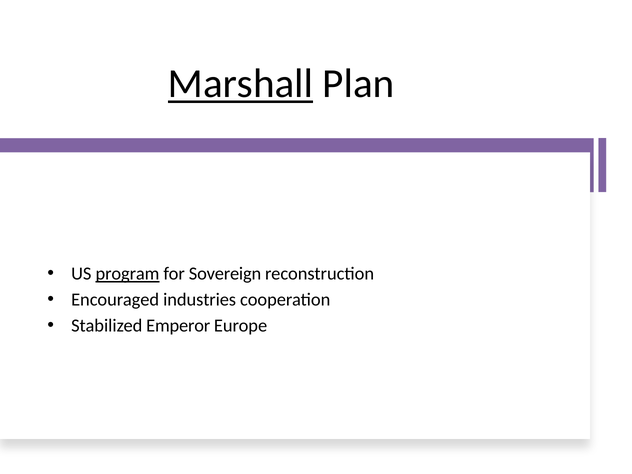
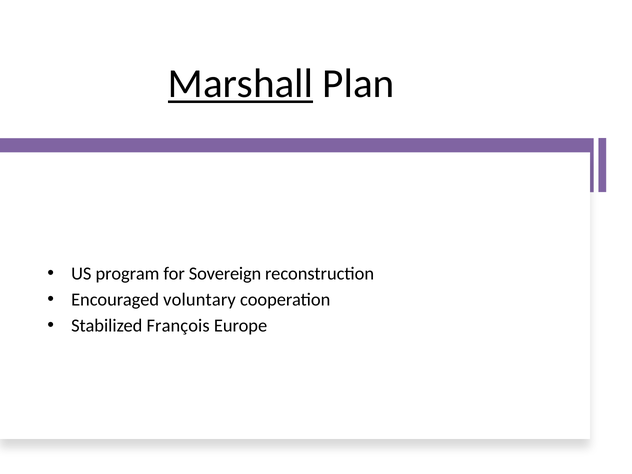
program underline: present -> none
industries: industries -> voluntary
Emperor: Emperor -> François
